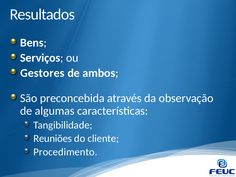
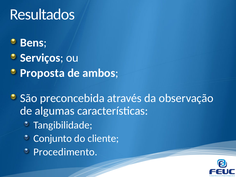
Gestores: Gestores -> Proposta
Reuniões: Reuniões -> Conjunto
